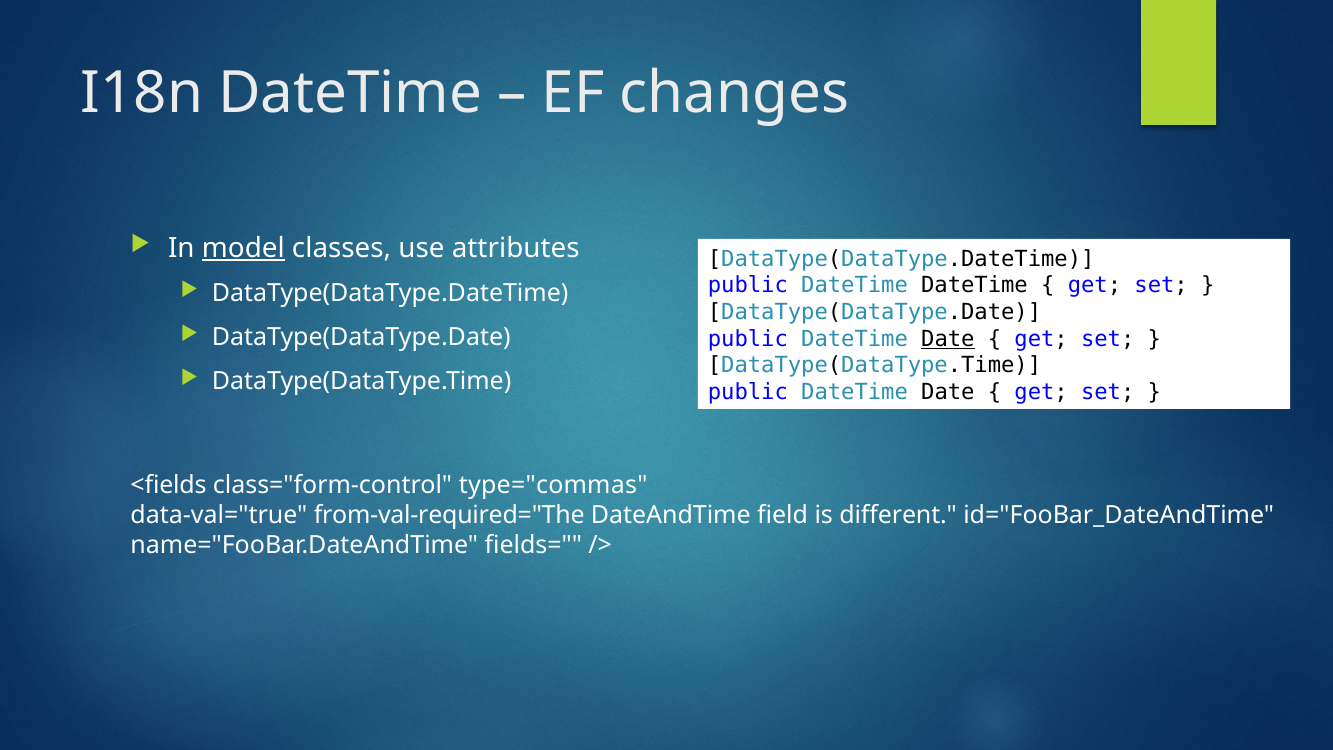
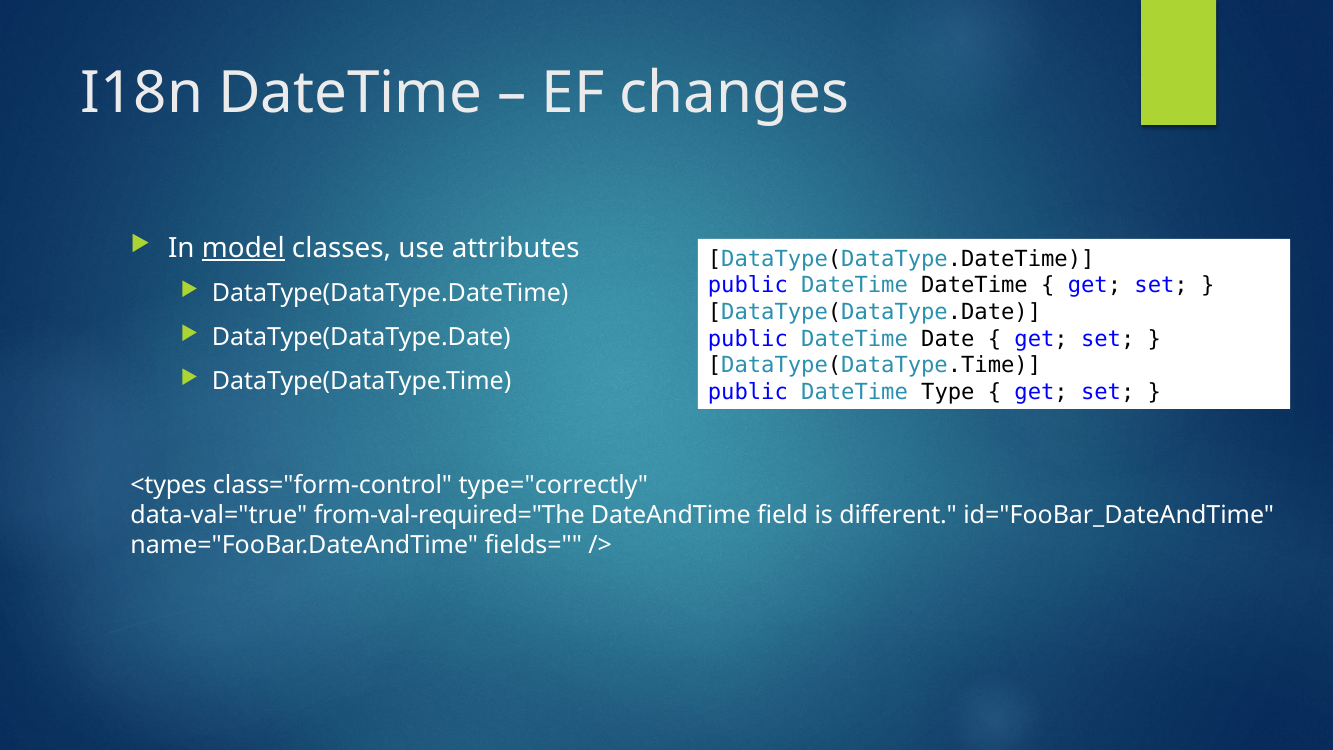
Date at (948, 339) underline: present -> none
Date at (948, 392): Date -> Type
<fields: <fields -> <types
type="commas: type="commas -> type="correctly
